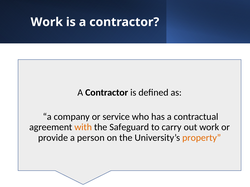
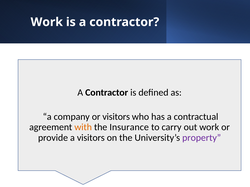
or service: service -> visitors
Safeguard: Safeguard -> Insurance
a person: person -> visitors
property colour: orange -> purple
